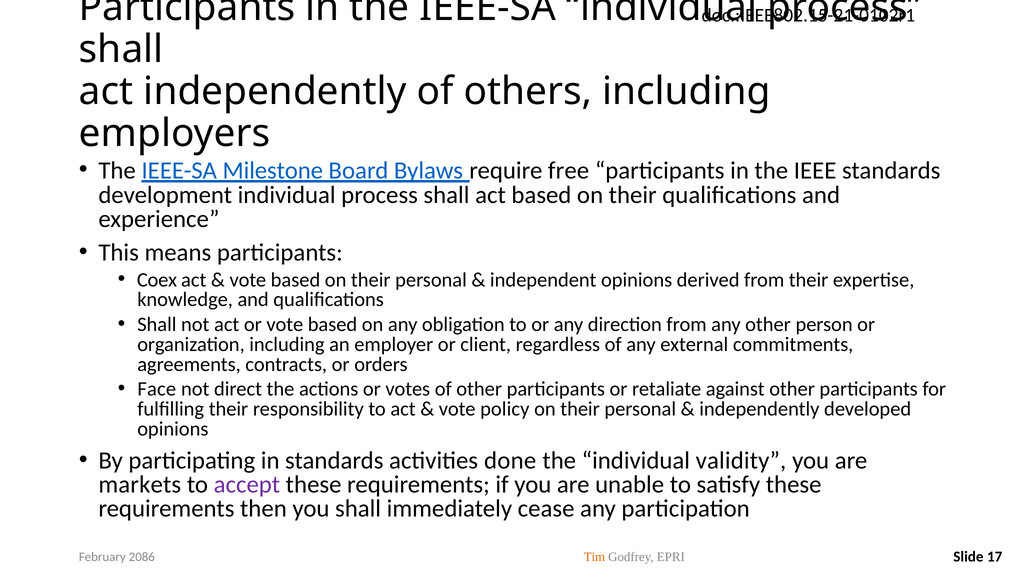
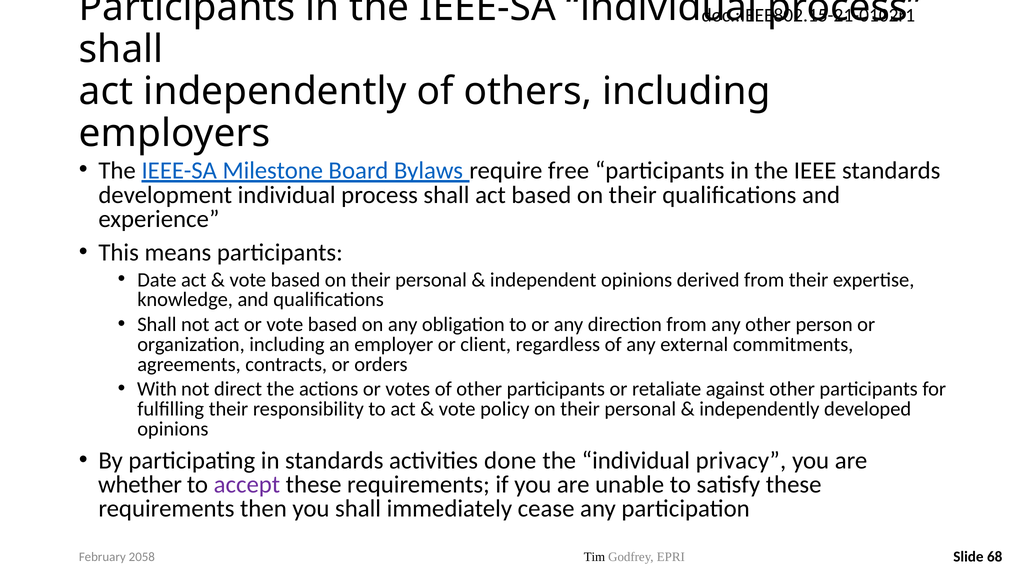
Coex: Coex -> Date
Face: Face -> With
validity: validity -> privacy
markets: markets -> whether
Tim colour: orange -> black
17: 17 -> 68
2086: 2086 -> 2058
